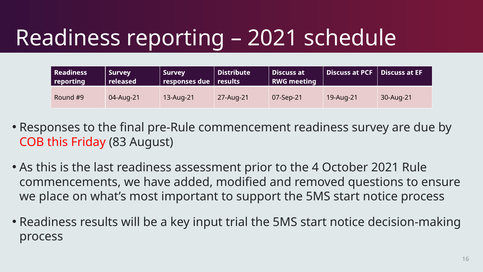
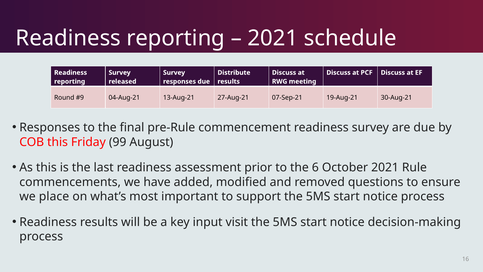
83: 83 -> 99
4: 4 -> 6
trial: trial -> visit
